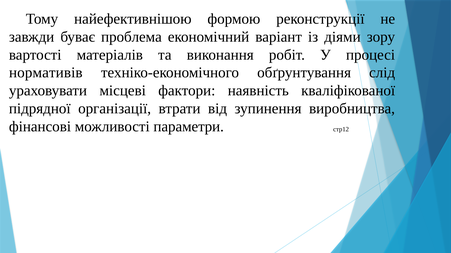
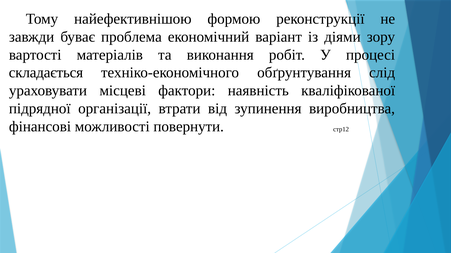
нормативів: нормативів -> складається
параметри: параметри -> повернути
